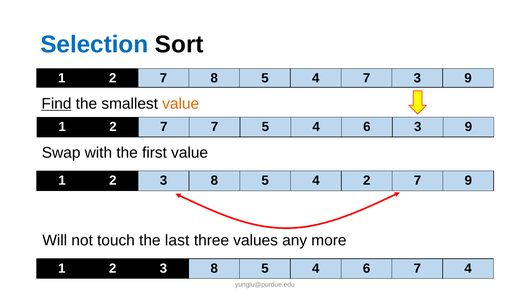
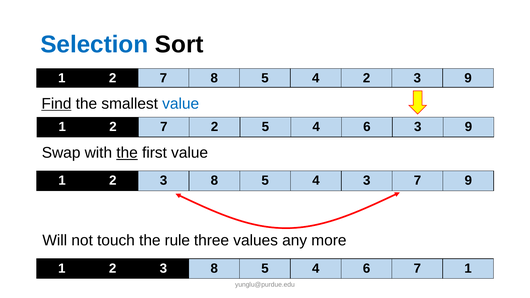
4 7: 7 -> 2
value at (181, 104) colour: orange -> blue
7 7: 7 -> 2
the at (127, 153) underline: none -> present
4 2: 2 -> 3
last: last -> rule
7 4: 4 -> 1
